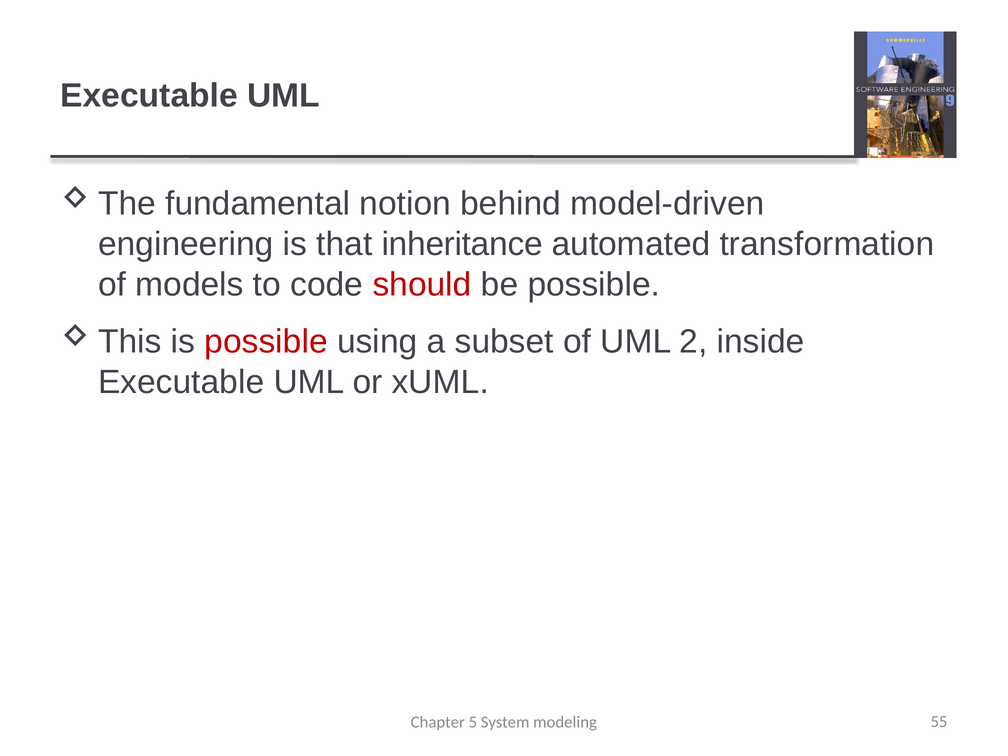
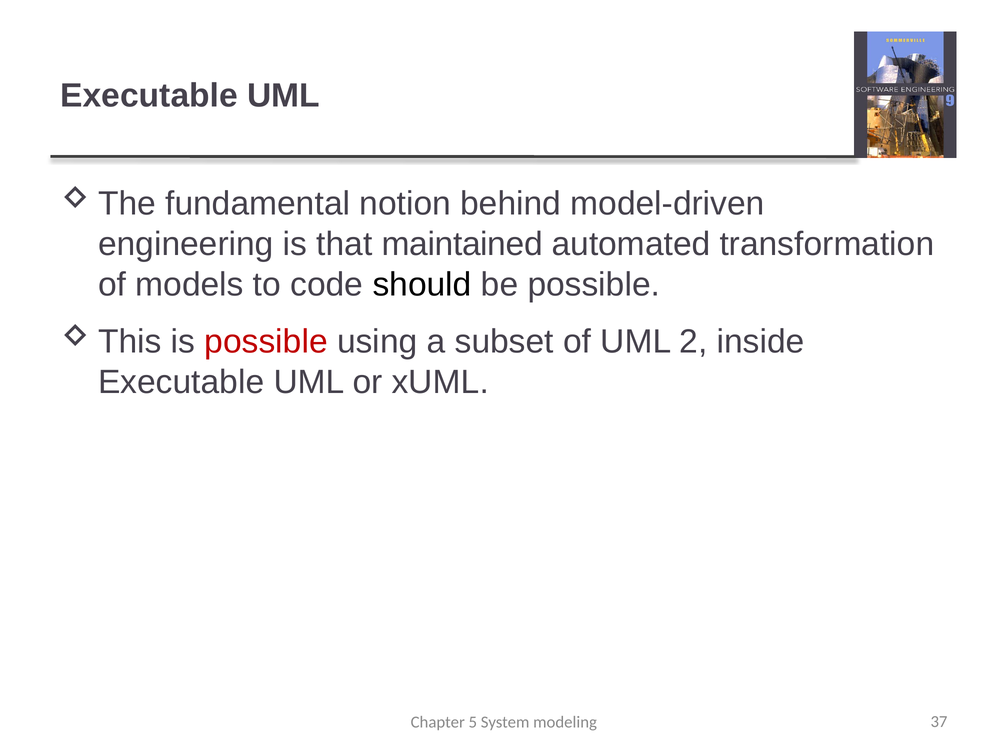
inheritance: inheritance -> maintained
should colour: red -> black
55: 55 -> 37
